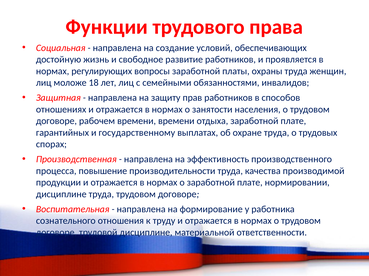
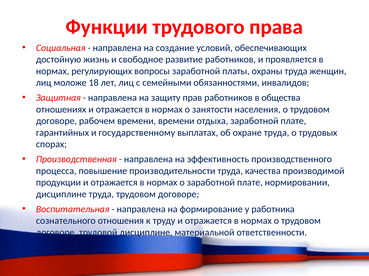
способов: способов -> общества
